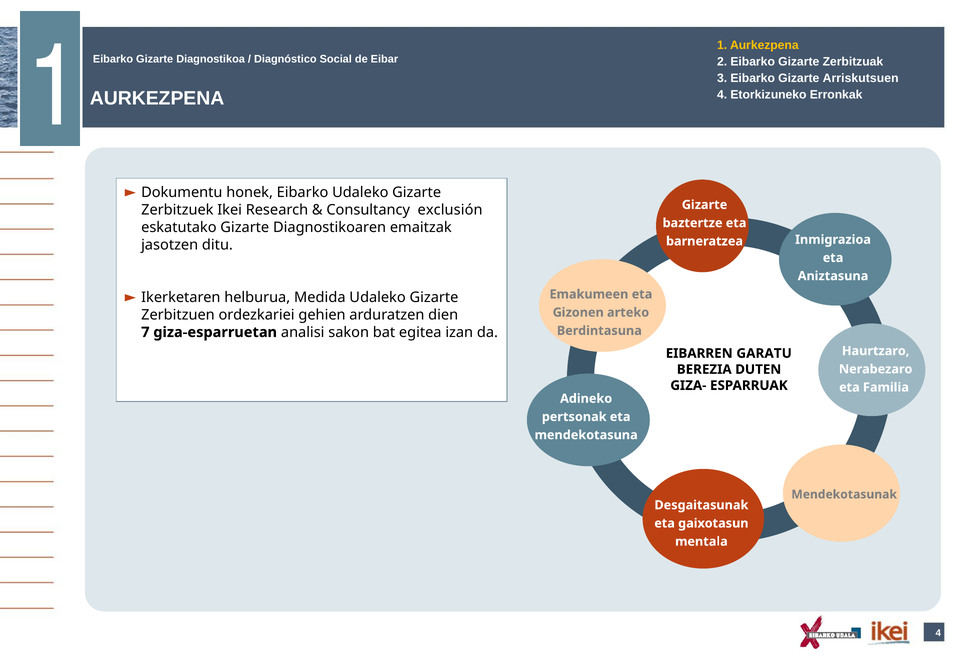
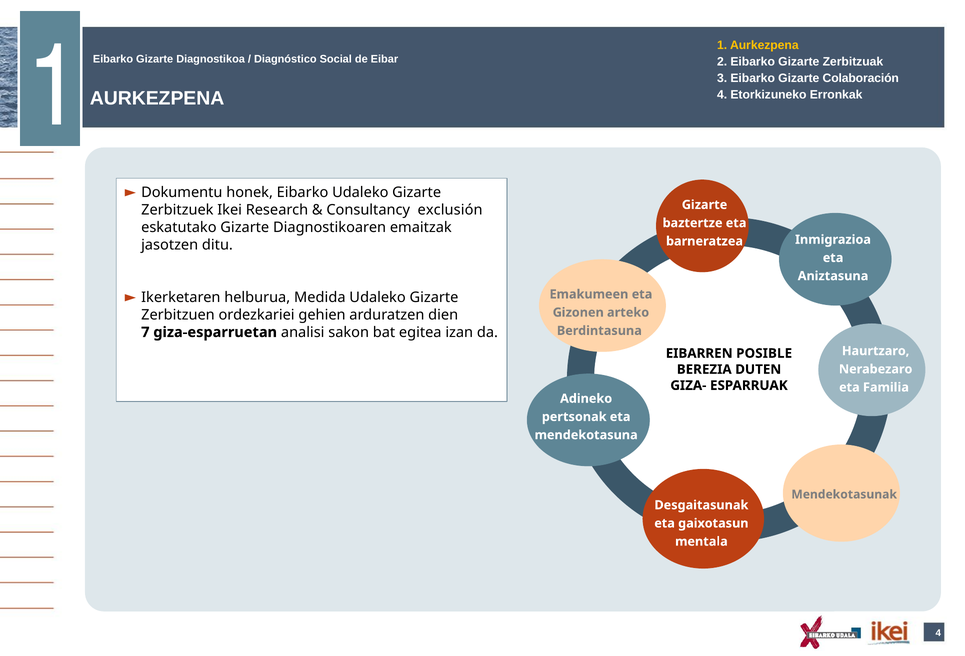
Arriskutsuen: Arriskutsuen -> Colaboración
GARATU: GARATU -> POSIBLE
